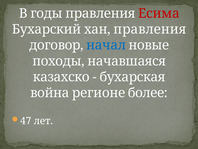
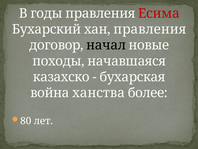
начал colour: blue -> black
регионе: регионе -> ханства
47: 47 -> 80
